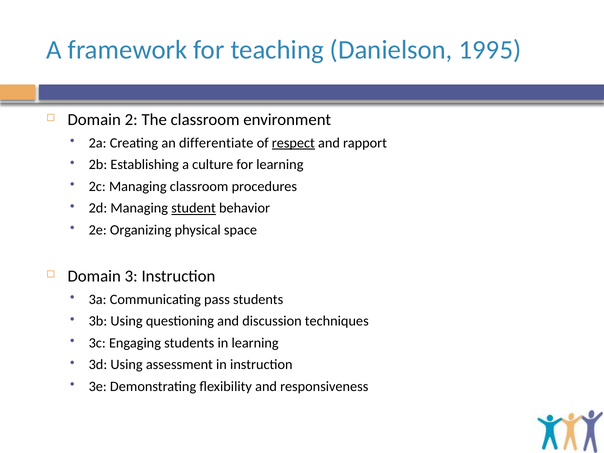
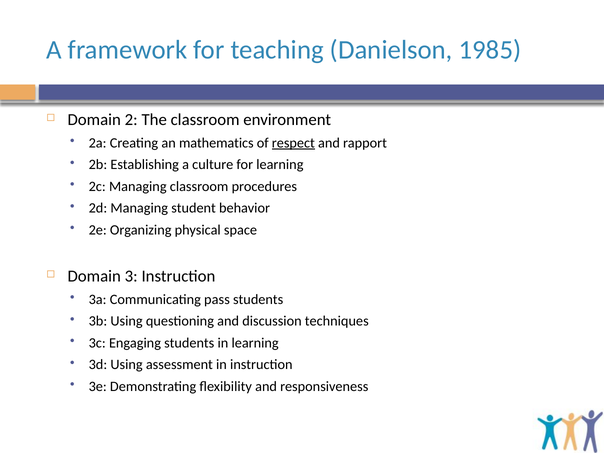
1995: 1995 -> 1985
differentiate: differentiate -> mathematics
student underline: present -> none
